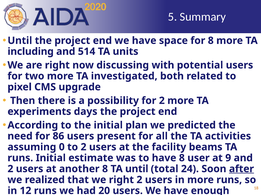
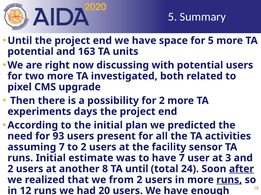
for 8: 8 -> 5
including at (31, 52): including -> potential
514: 514 -> 163
86: 86 -> 93
assuming 0: 0 -> 7
beams: beams -> sensor
have 8: 8 -> 7
9: 9 -> 3
we right: right -> from
runs at (229, 180) underline: none -> present
